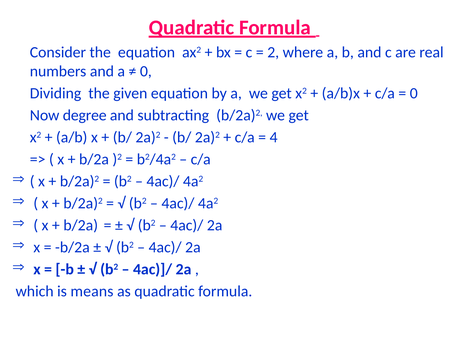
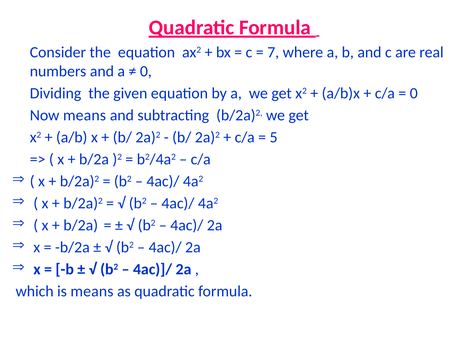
2: 2 -> 7
Now degree: degree -> means
4: 4 -> 5
